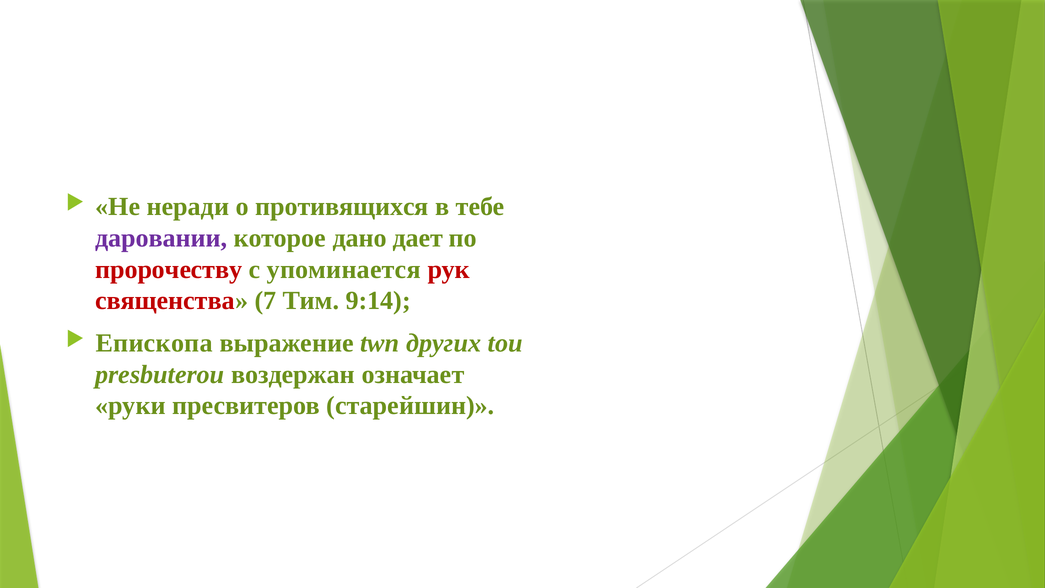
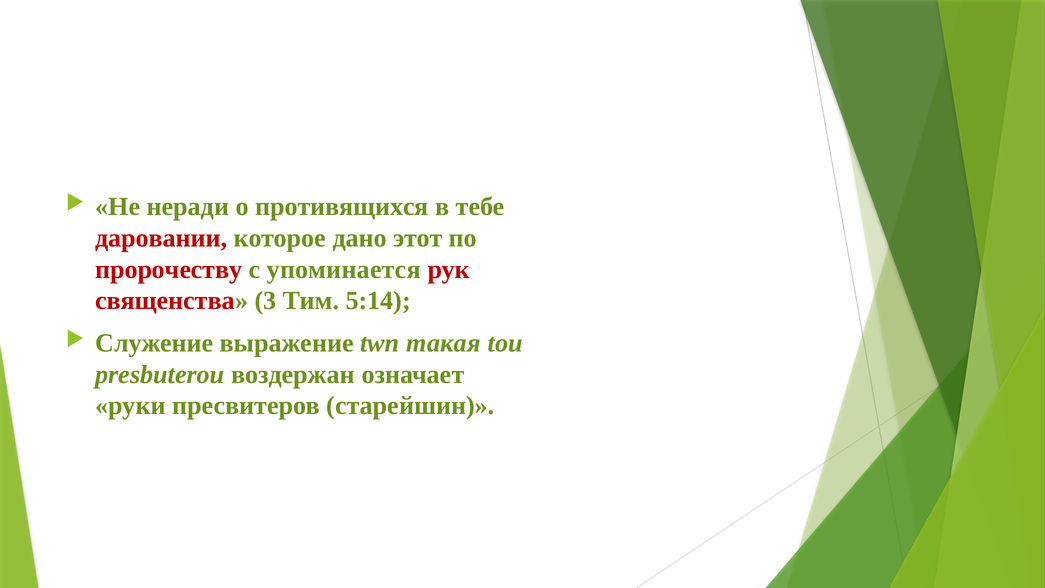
даровании colour: purple -> red
дает: дает -> этот
7: 7 -> 3
9:14: 9:14 -> 5:14
Епископа: Епископа -> Служение
других: других -> такая
